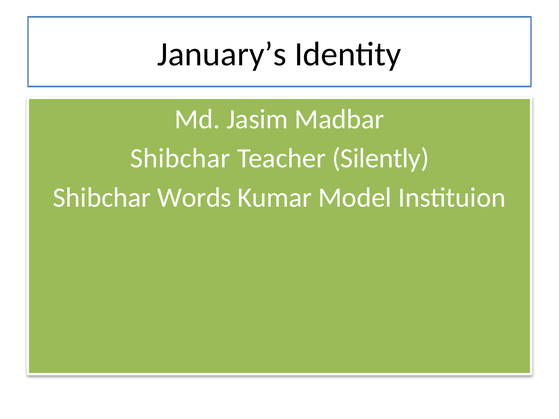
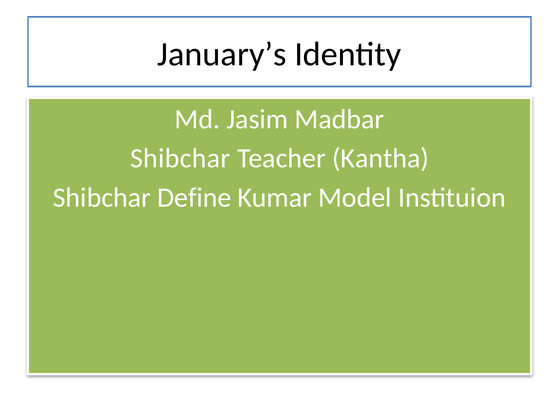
Silently: Silently -> Kantha
Words: Words -> Define
